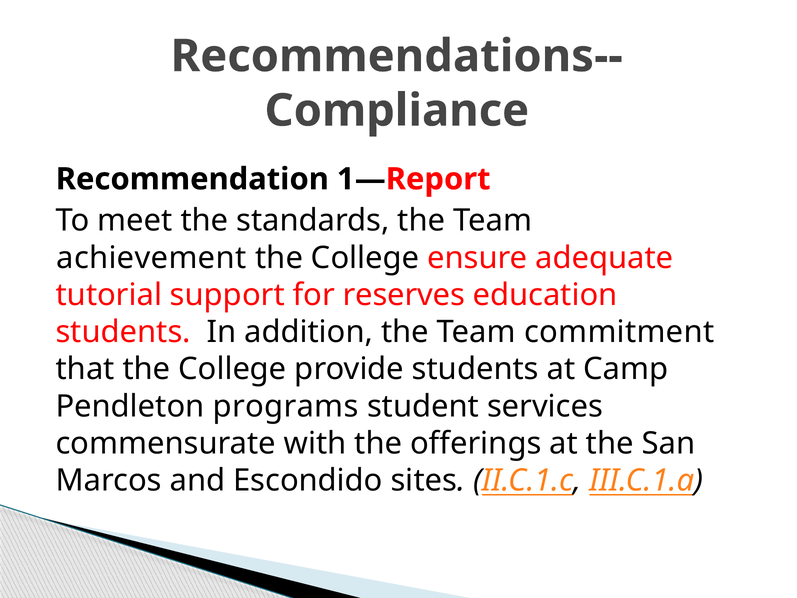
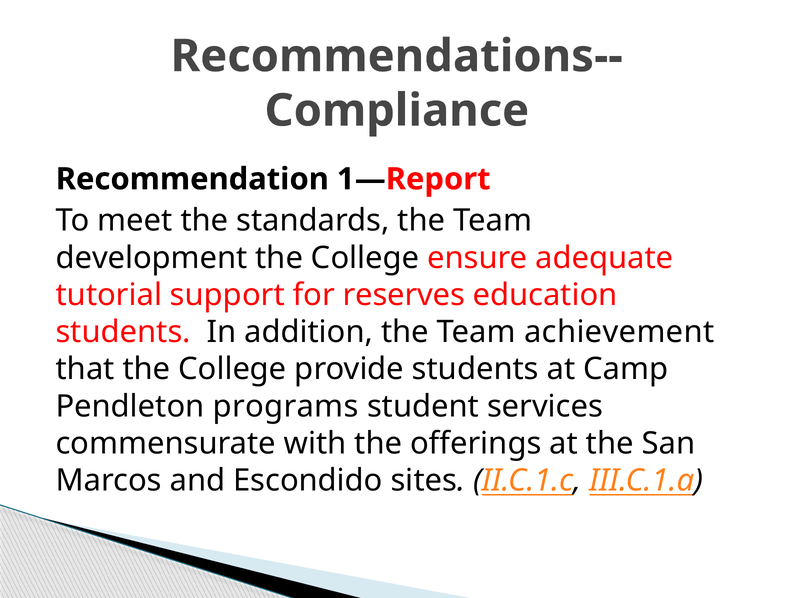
achievement: achievement -> development
commitment: commitment -> achievement
